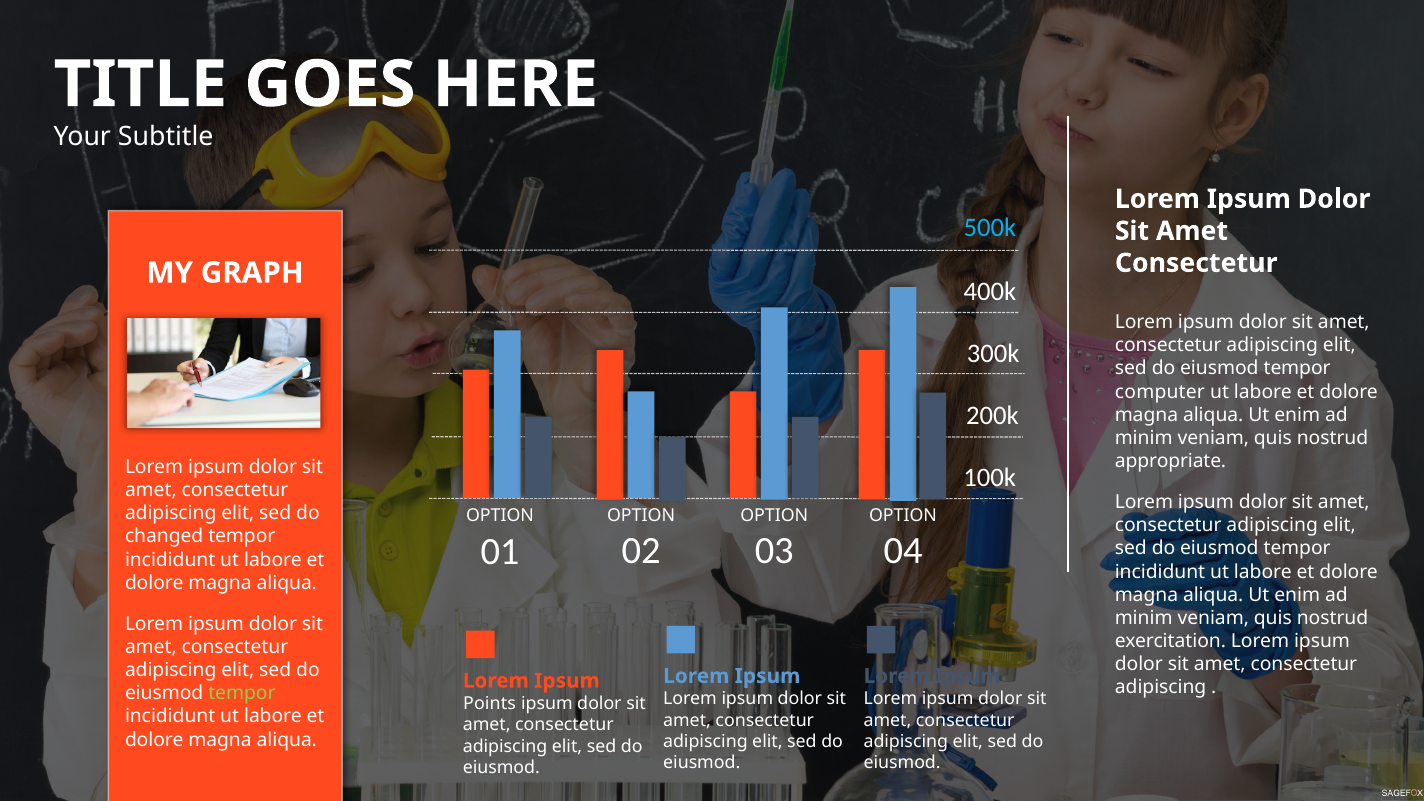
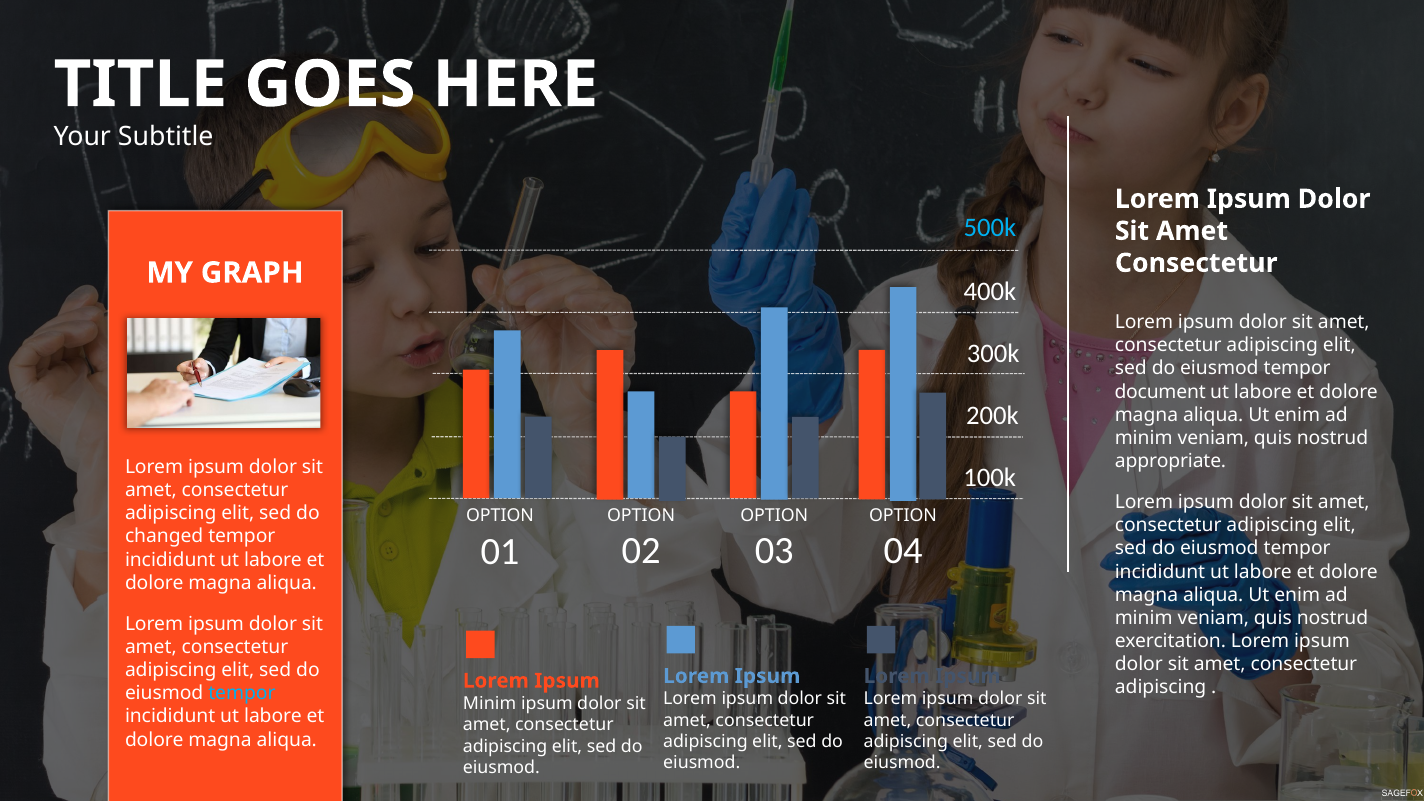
computer: computer -> document
tempor at (242, 693) colour: light green -> light blue
Points at (490, 704): Points -> Minim
